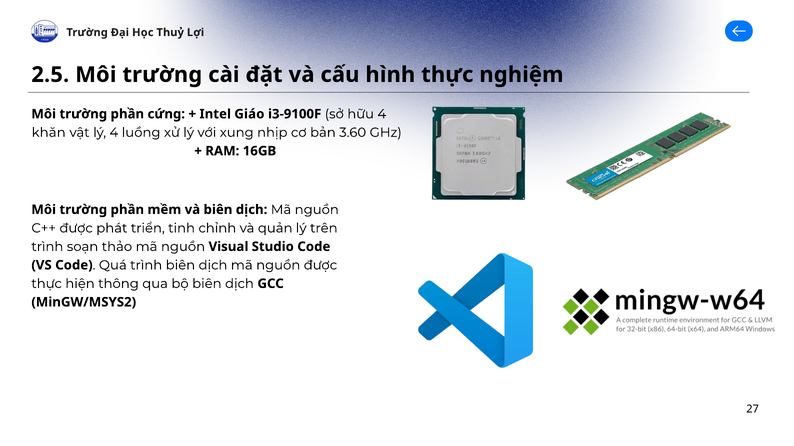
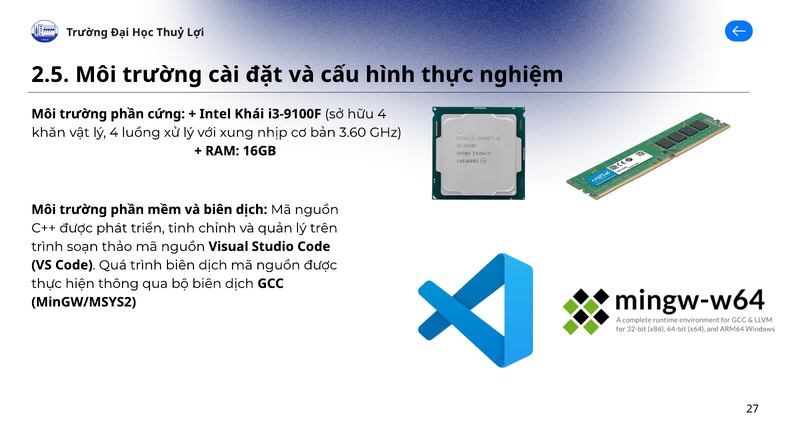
Giáo: Giáo -> Khái
